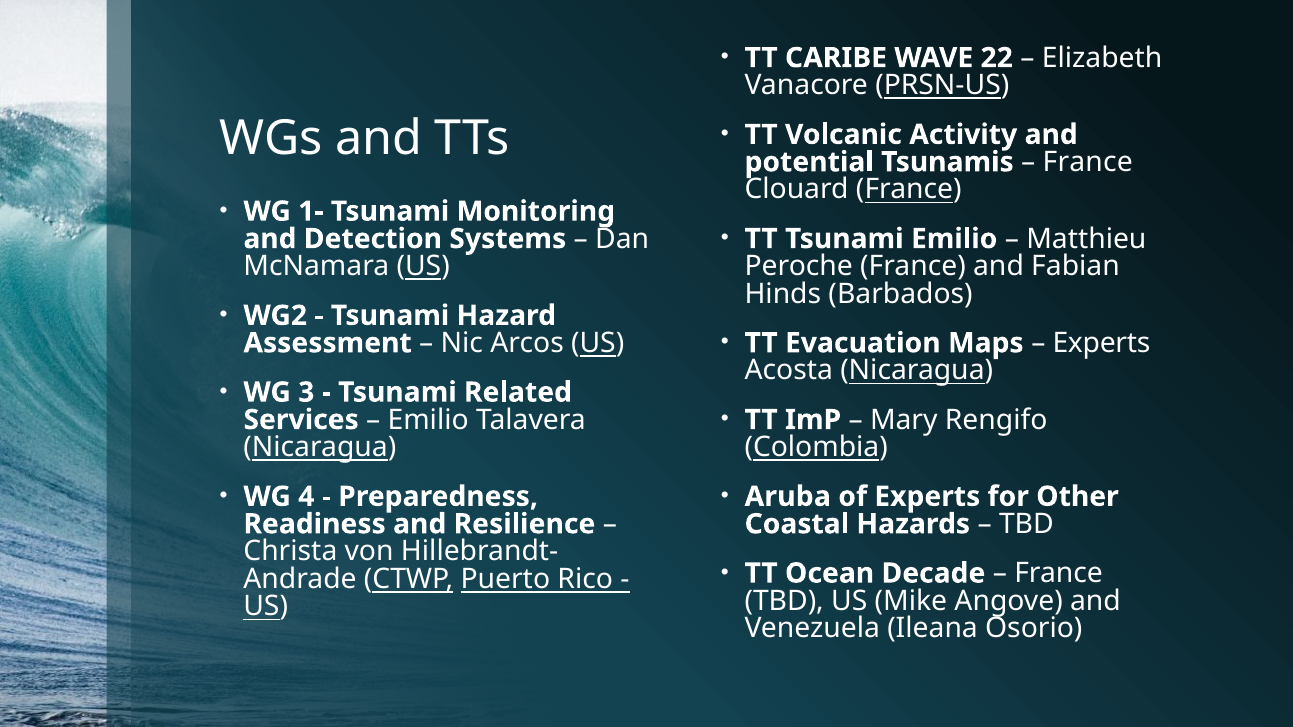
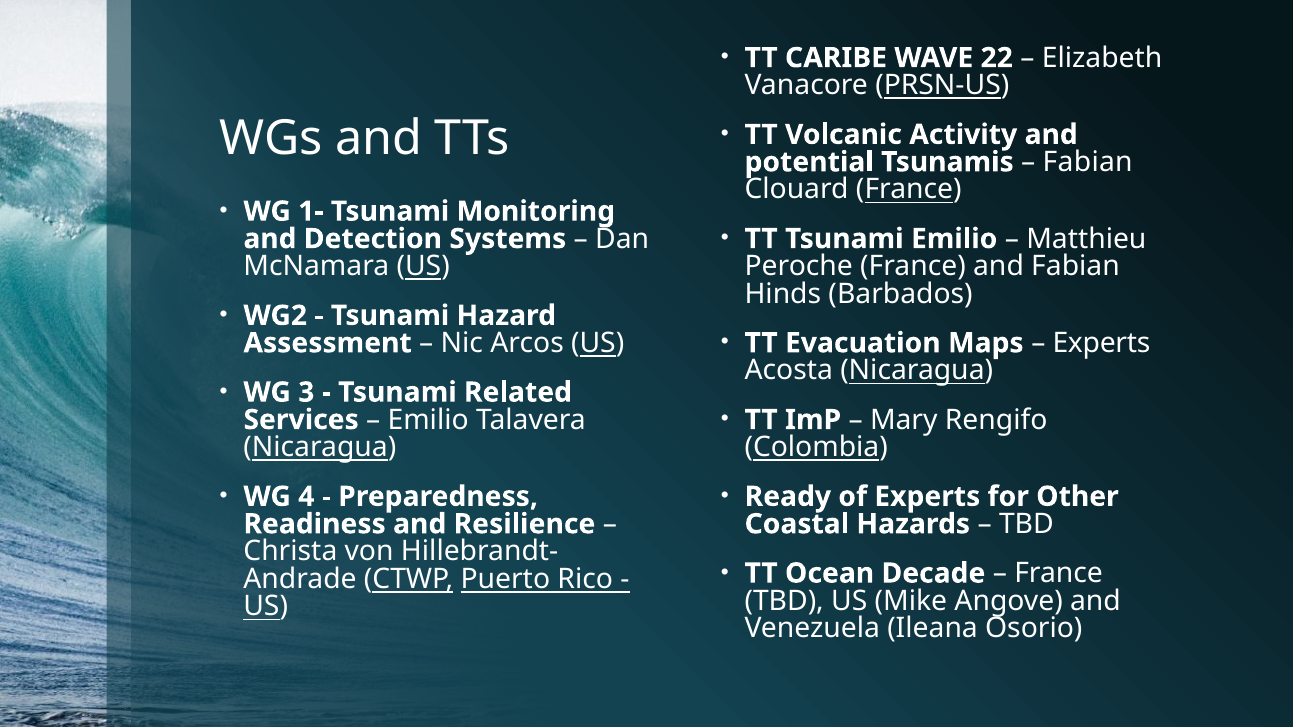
France at (1088, 162): France -> Fabian
Aruba: Aruba -> Ready
